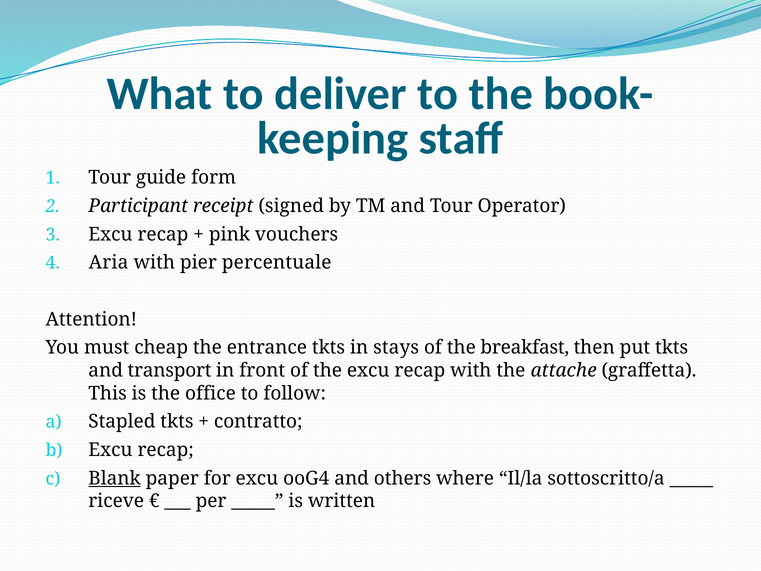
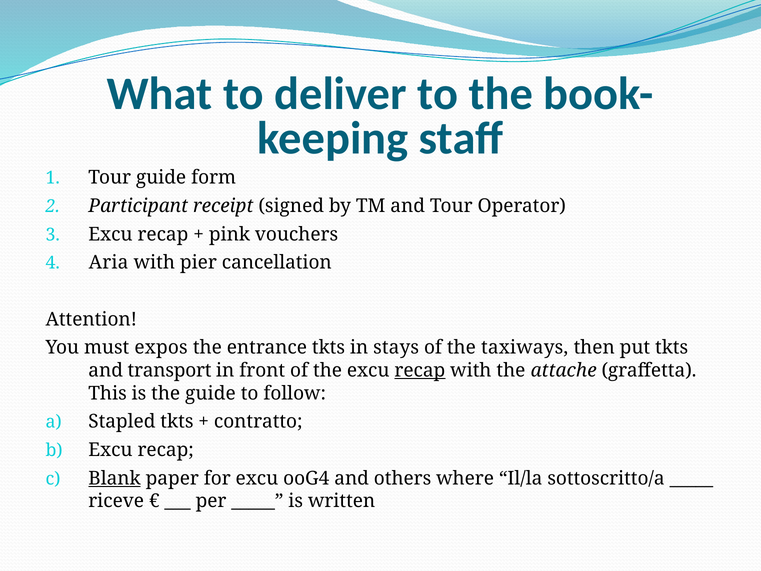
percentuale: percentuale -> cancellation
cheap: cheap -> expos
breakfast: breakfast -> taxiways
recap at (420, 370) underline: none -> present
the office: office -> guide
